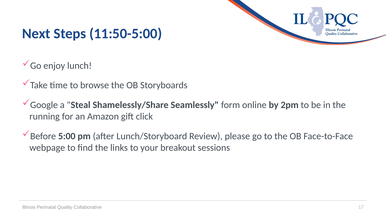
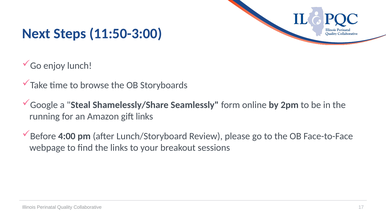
11:50-5:00: 11:50-5:00 -> 11:50-3:00
gift click: click -> links
5:00: 5:00 -> 4:00
